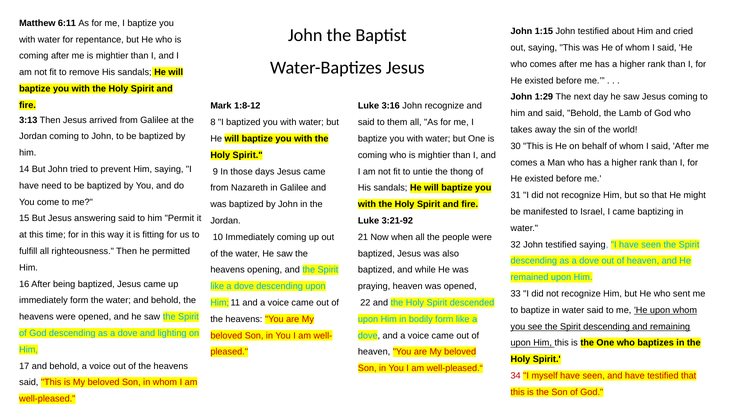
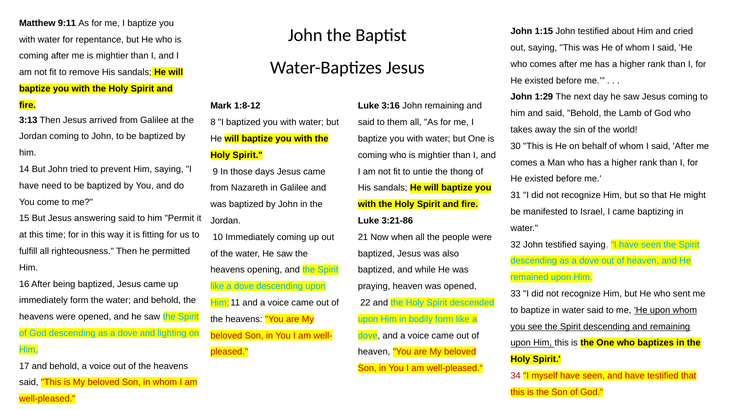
6:11: 6:11 -> 9:11
John recognize: recognize -> remaining
3:21-92: 3:21-92 -> 3:21-86
